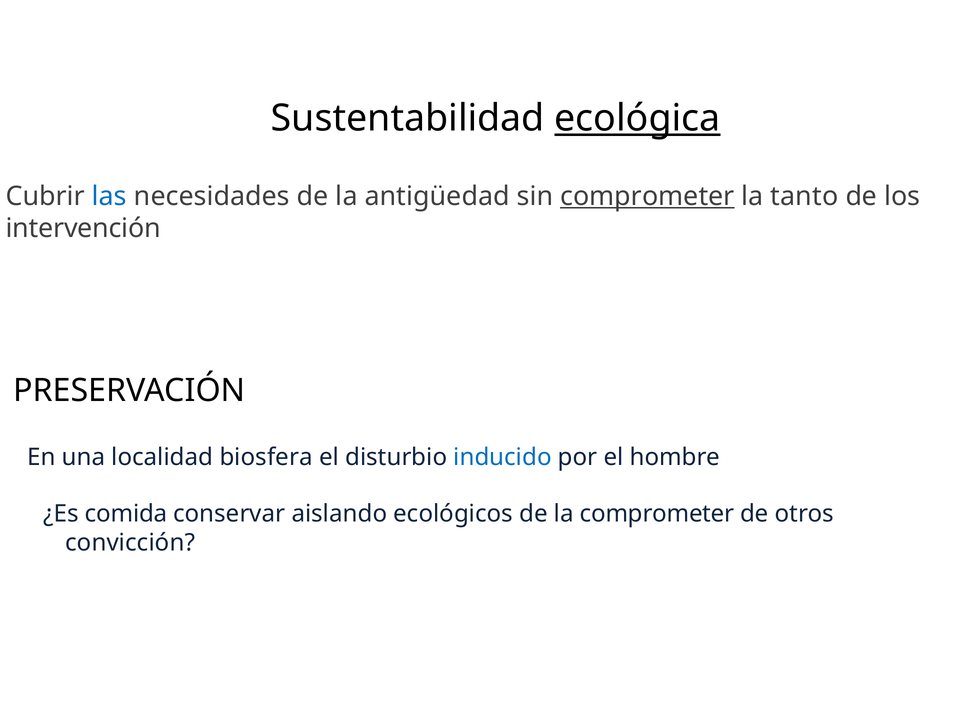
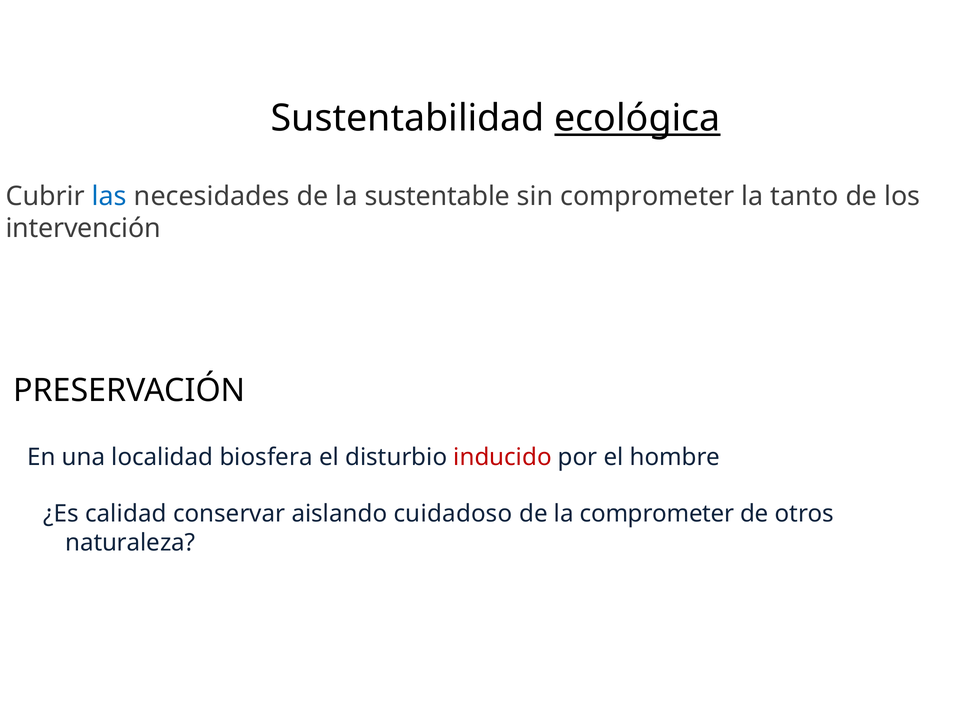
antigüedad: antigüedad -> sustentable
comprometer at (647, 196) underline: present -> none
inducido colour: blue -> red
comida: comida -> calidad
ecológicos: ecológicos -> cuidadoso
convicción: convicción -> naturaleza
